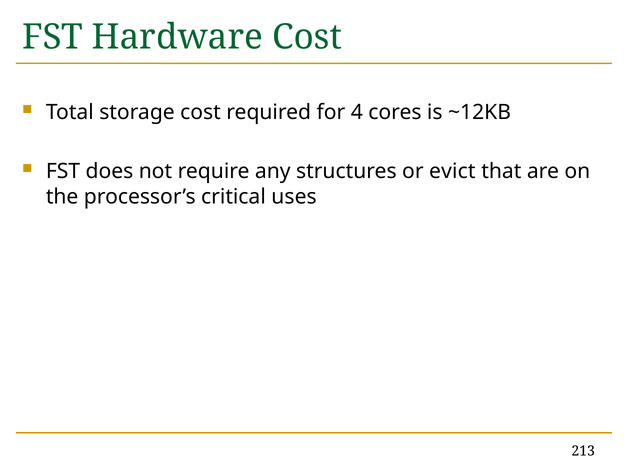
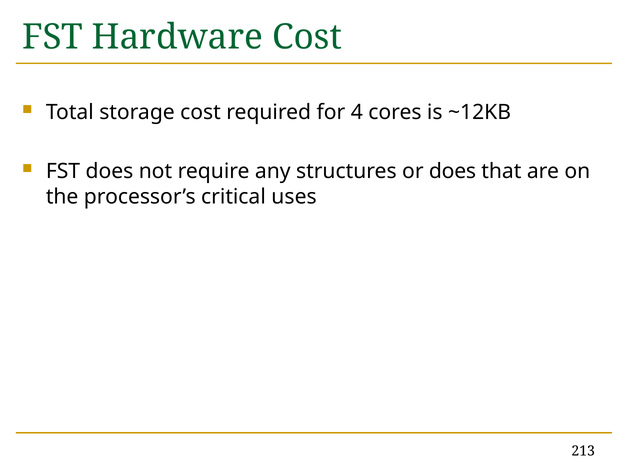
or evict: evict -> does
